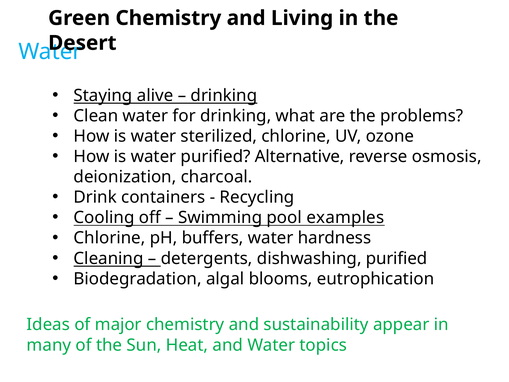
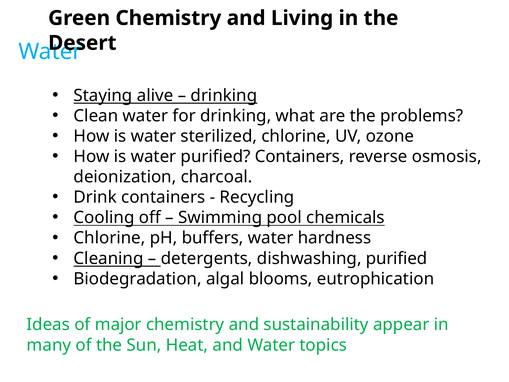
purified Alternative: Alternative -> Containers
examples: examples -> chemicals
